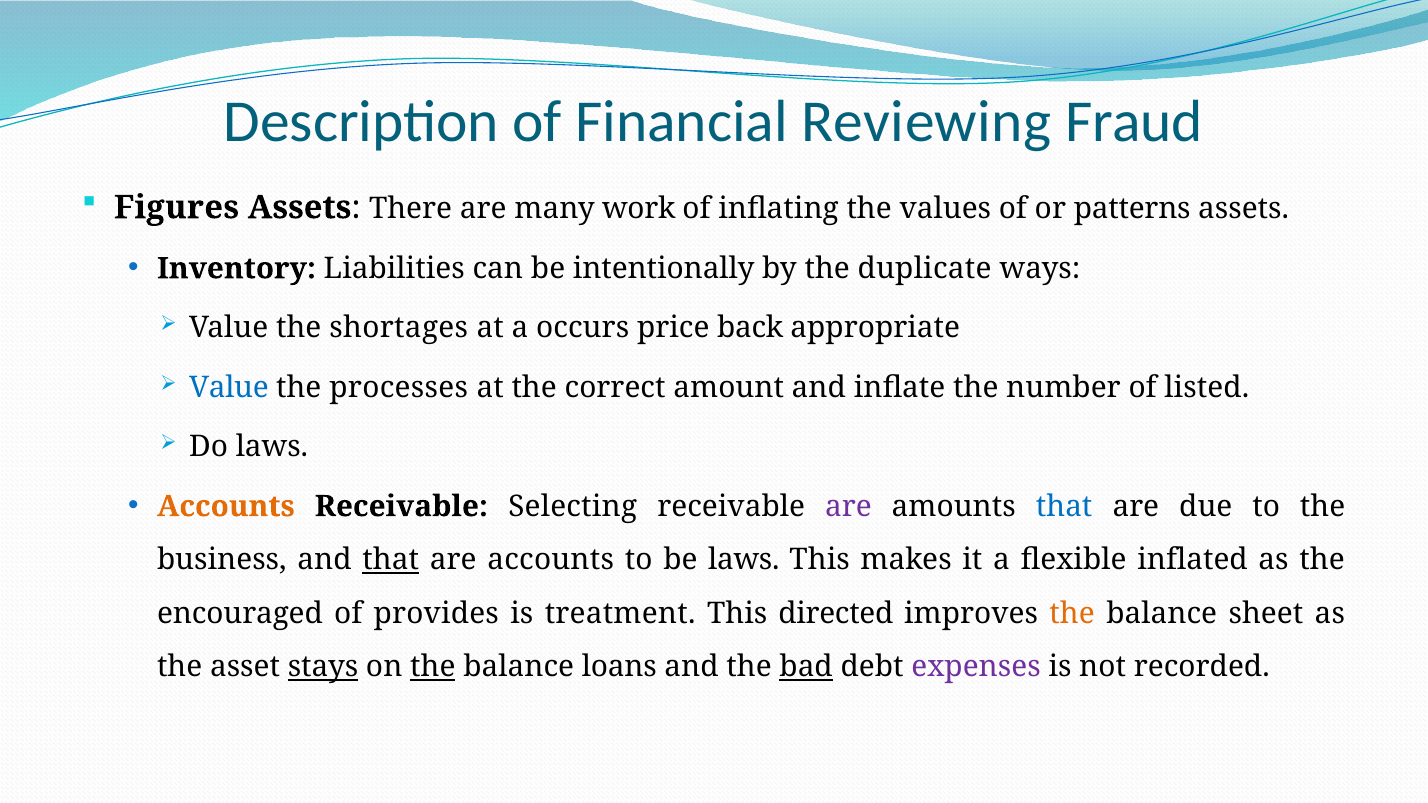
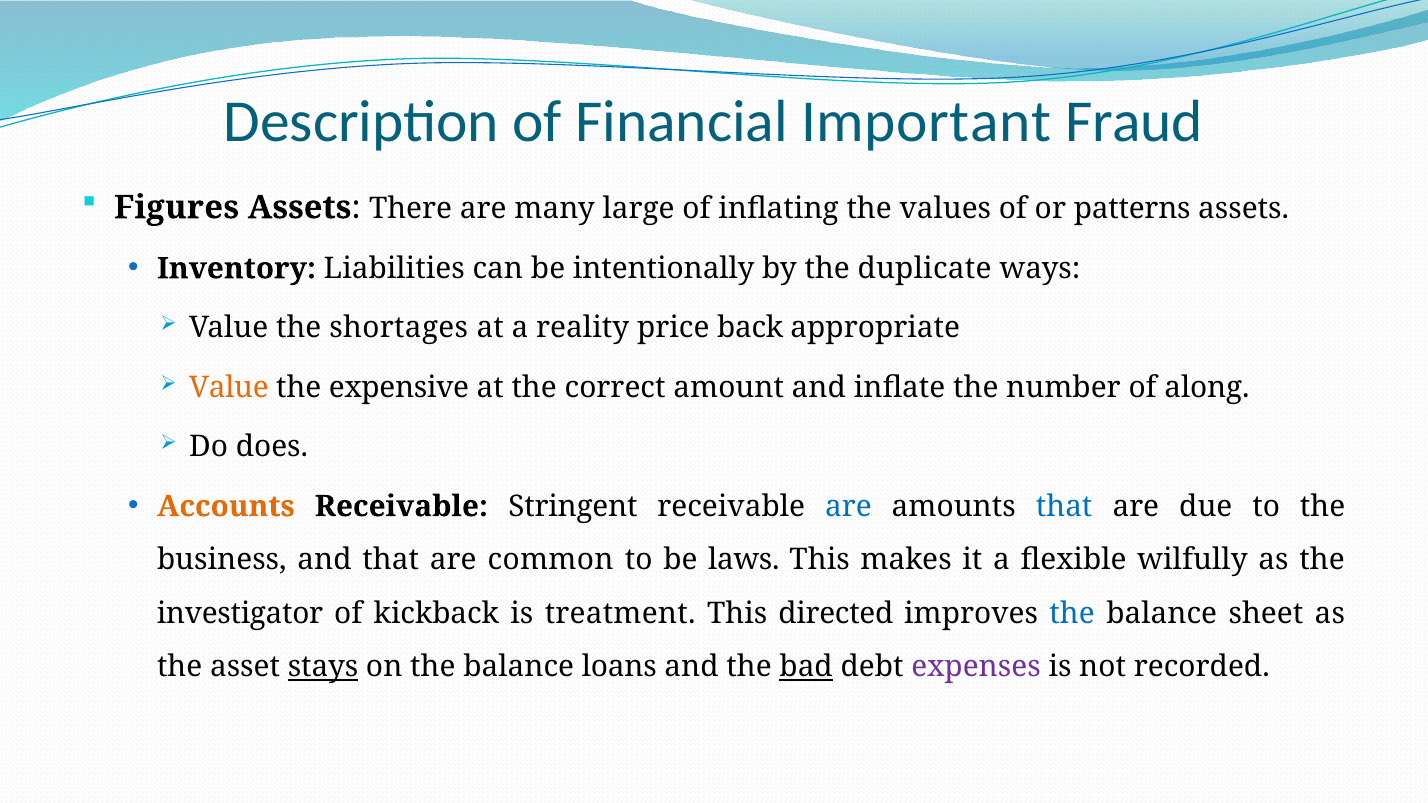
Reviewing: Reviewing -> Important
work: work -> large
occurs: occurs -> reality
Value at (229, 388) colour: blue -> orange
processes: processes -> expensive
listed: listed -> along
Do laws: laws -> does
Selecting: Selecting -> Stringent
are at (848, 507) colour: purple -> blue
that at (391, 560) underline: present -> none
are accounts: accounts -> common
inflated: inflated -> wilfully
encouraged: encouraged -> investigator
provides: provides -> kickback
the at (1072, 614) colour: orange -> blue
the at (433, 667) underline: present -> none
